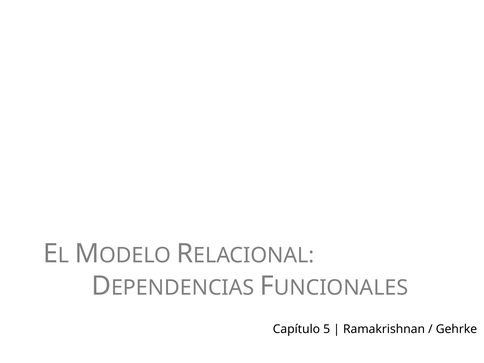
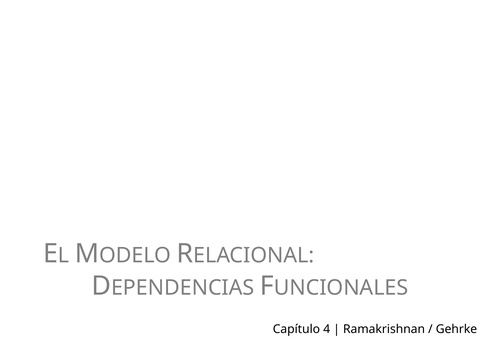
5: 5 -> 4
